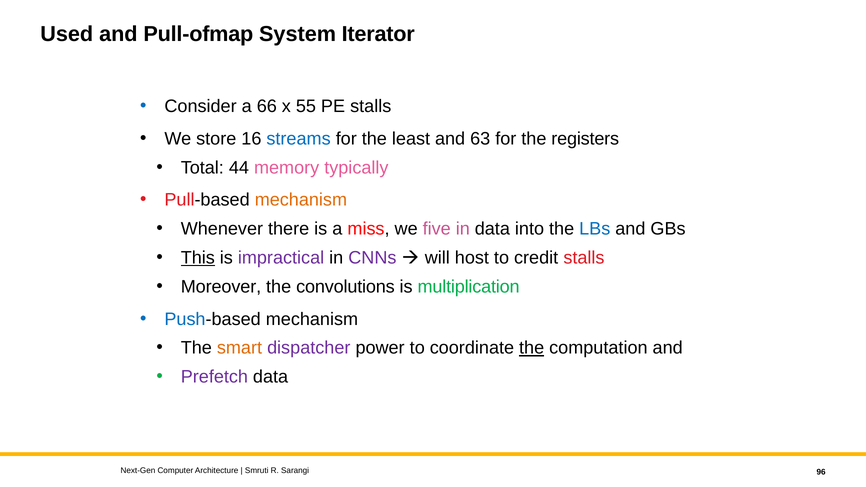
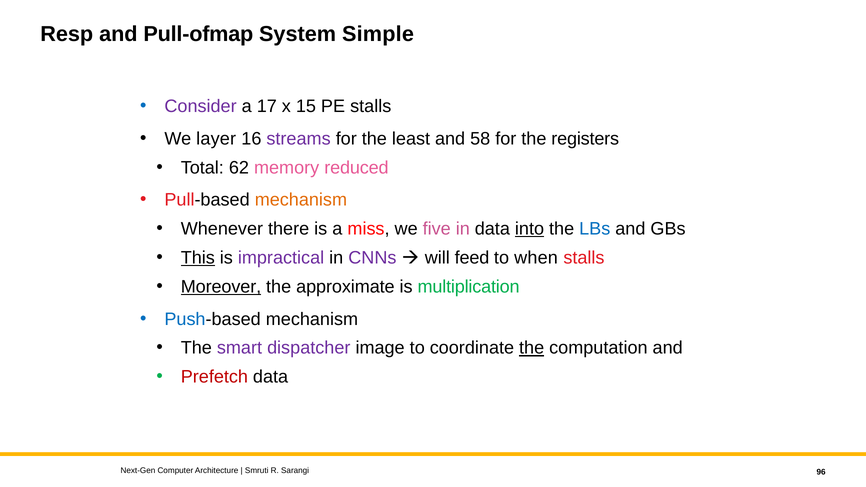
Used: Used -> Resp
Iterator: Iterator -> Simple
Consider colour: black -> purple
66: 66 -> 17
55: 55 -> 15
store: store -> layer
streams colour: blue -> purple
63: 63 -> 58
44: 44 -> 62
typically: typically -> reduced
into underline: none -> present
host: host -> feed
credit: credit -> when
Moreover underline: none -> present
convolutions: convolutions -> approximate
smart colour: orange -> purple
power: power -> image
Prefetch colour: purple -> red
